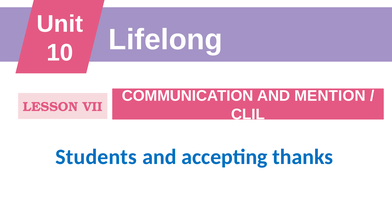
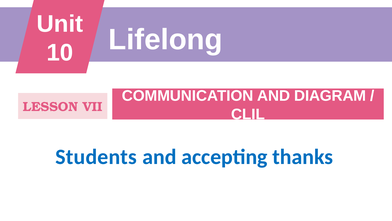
MENTION: MENTION -> DIAGRAM
